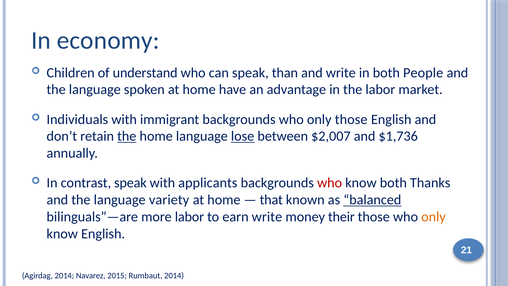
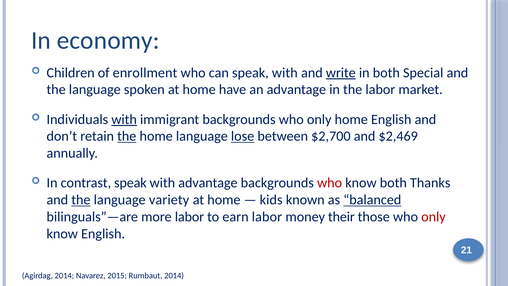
understand: understand -> enrollment
can speak than: than -> with
write at (341, 73) underline: none -> present
People: People -> Special
with at (124, 119) underline: none -> present
only those: those -> home
$2,007: $2,007 -> $2,700
$1,736: $1,736 -> $2,469
with applicants: applicants -> advantage
the at (81, 200) underline: none -> present
that: that -> kids
earn write: write -> labor
only at (433, 217) colour: orange -> red
